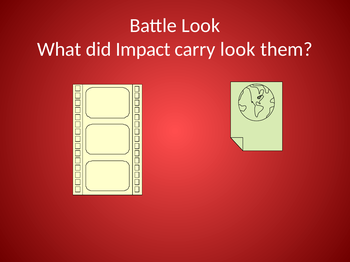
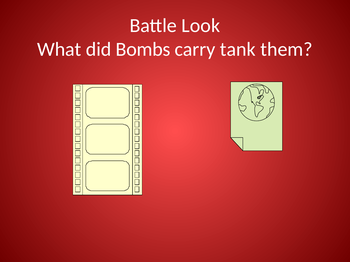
Impact: Impact -> Bombs
carry look: look -> tank
